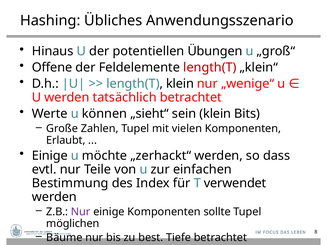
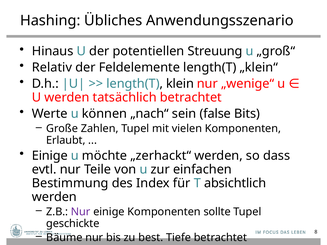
Übungen: Übungen -> Streuung
Offene: Offene -> Relativ
length(T at (210, 68) colour: red -> black
„sieht“: „sieht“ -> „nach“
sein klein: klein -> false
verwendet: verwendet -> absichtlich
möglichen: möglichen -> geschickte
